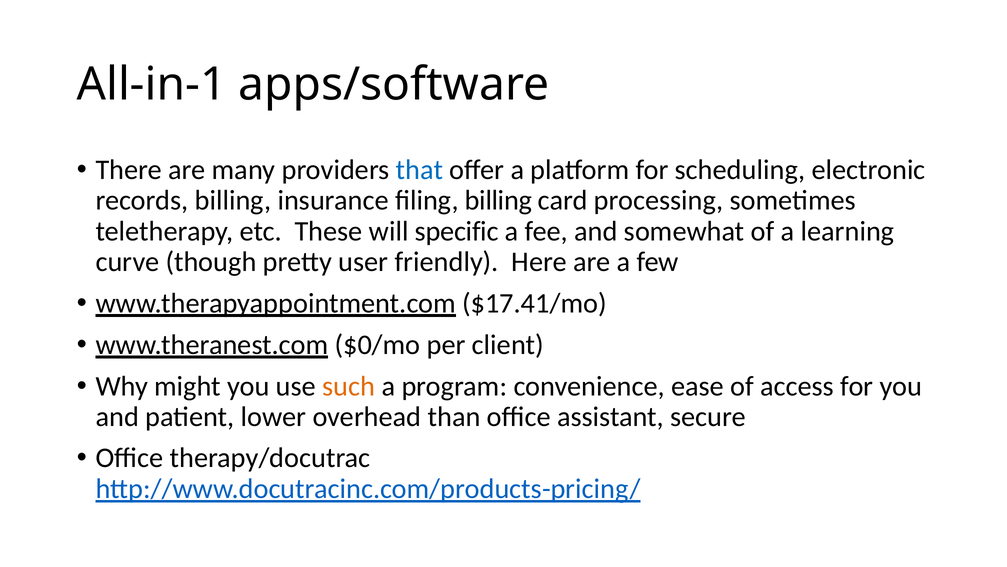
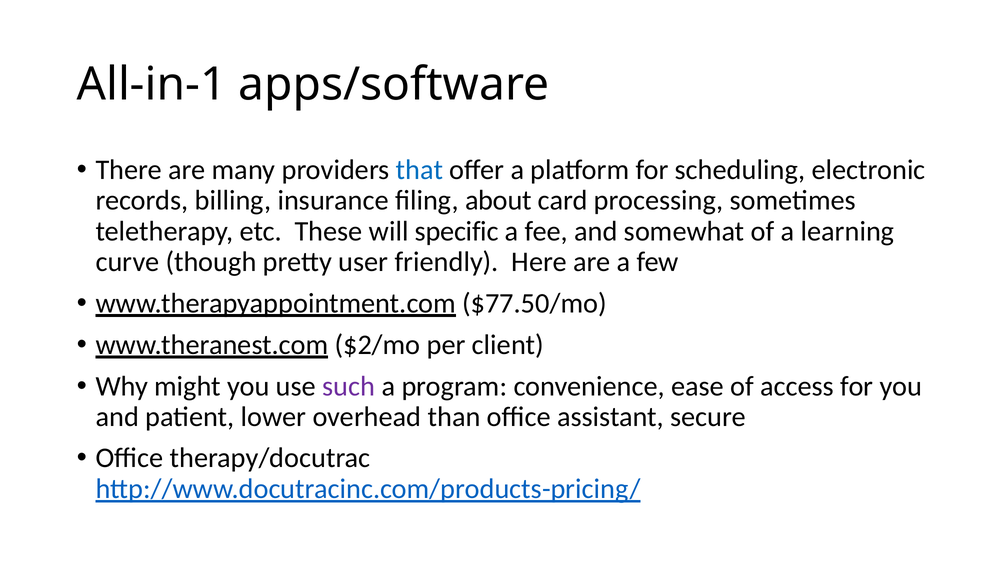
filing billing: billing -> about
$17.41/mo: $17.41/mo -> $77.50/mo
$0/mo: $0/mo -> $2/mo
such colour: orange -> purple
